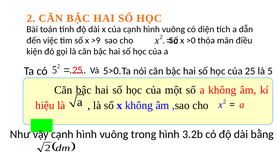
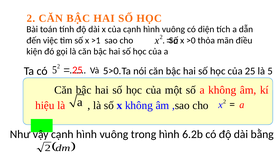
>9: >9 -> >1
3.2b: 3.2b -> 6.2b
